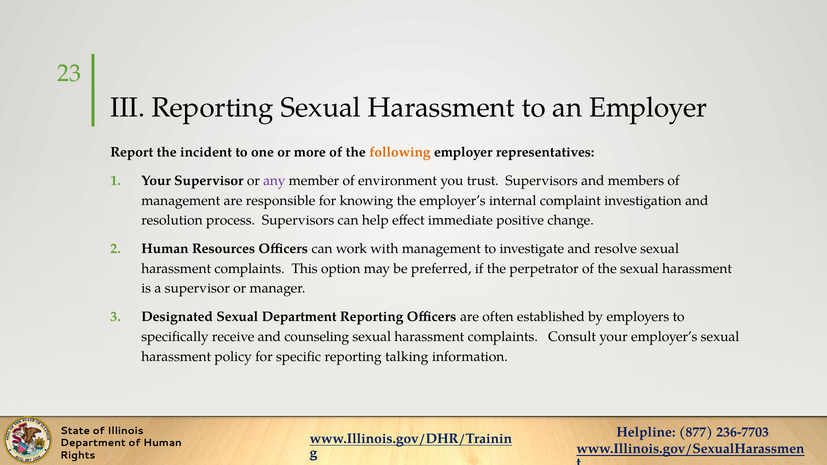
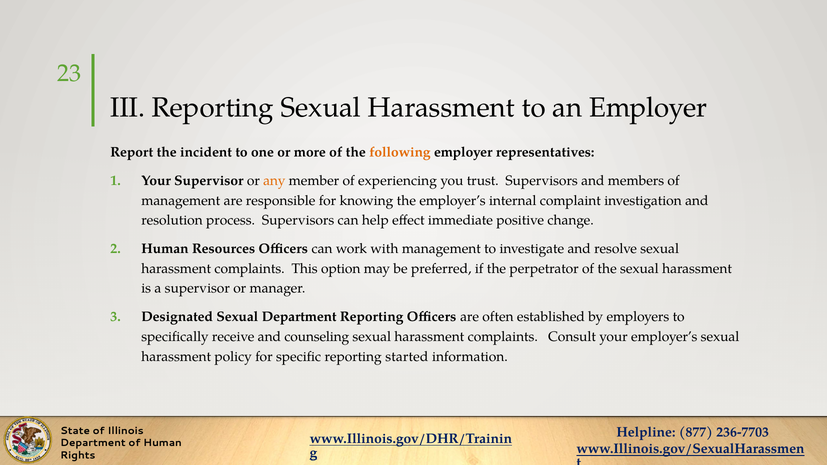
any colour: purple -> orange
environment: environment -> experiencing
talking: talking -> started
